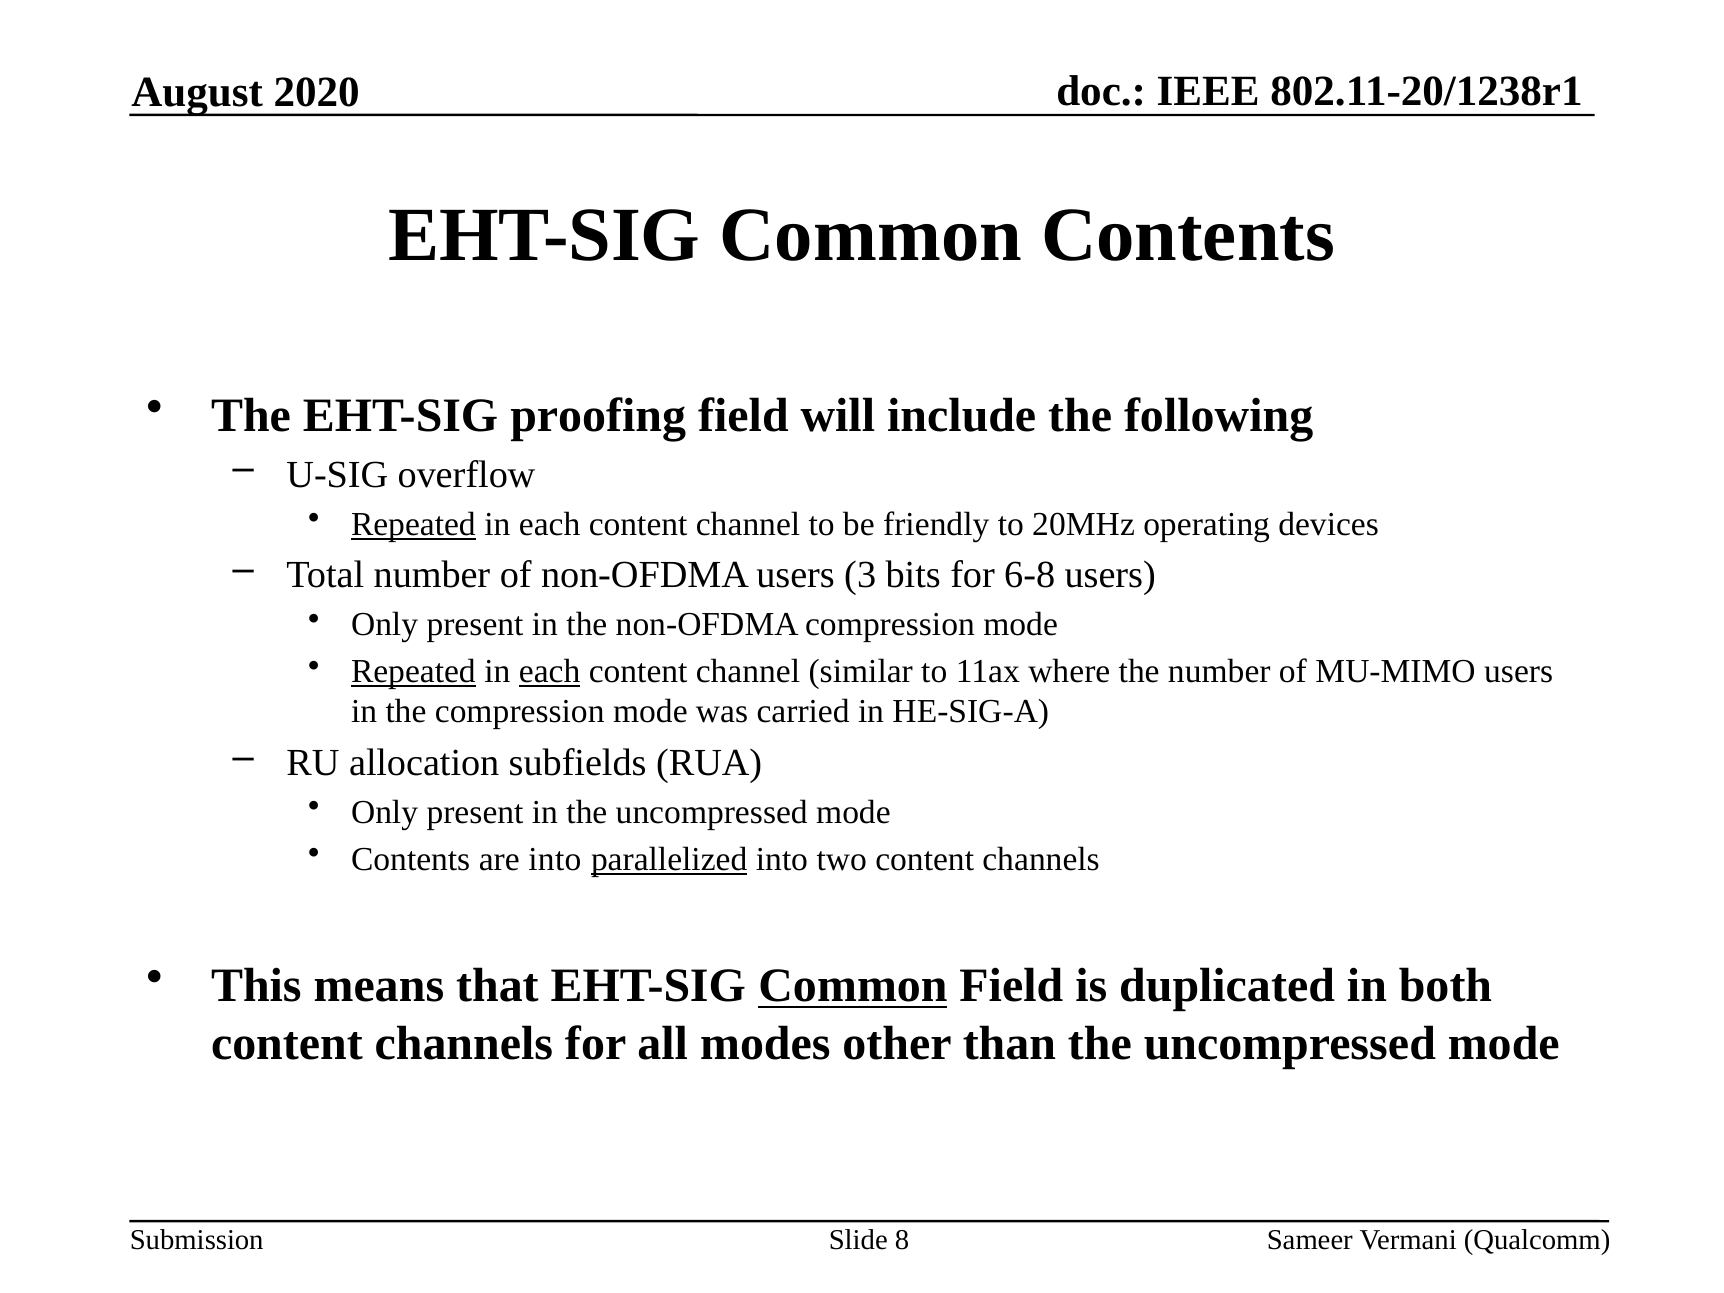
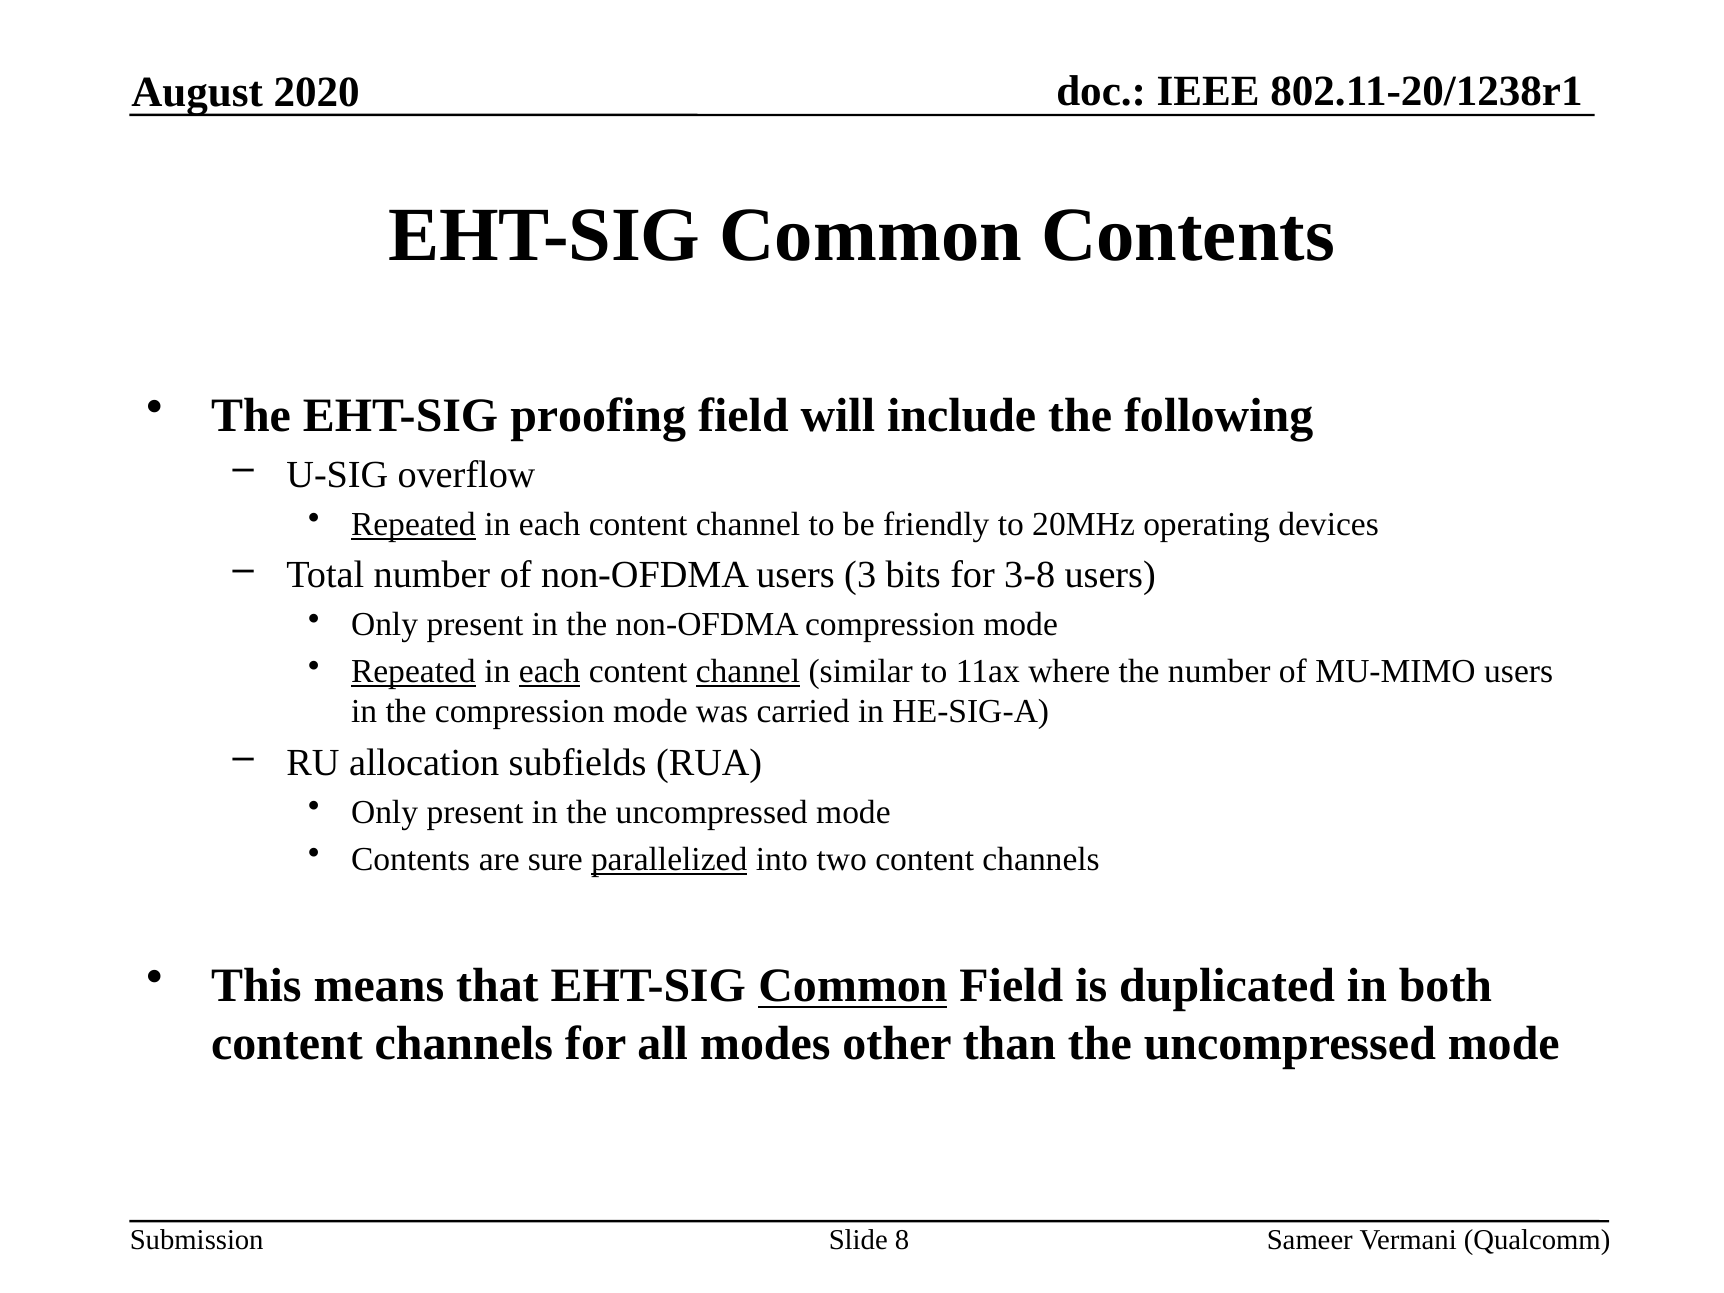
6-8: 6-8 -> 3-8
channel at (748, 672) underline: none -> present
are into: into -> sure
